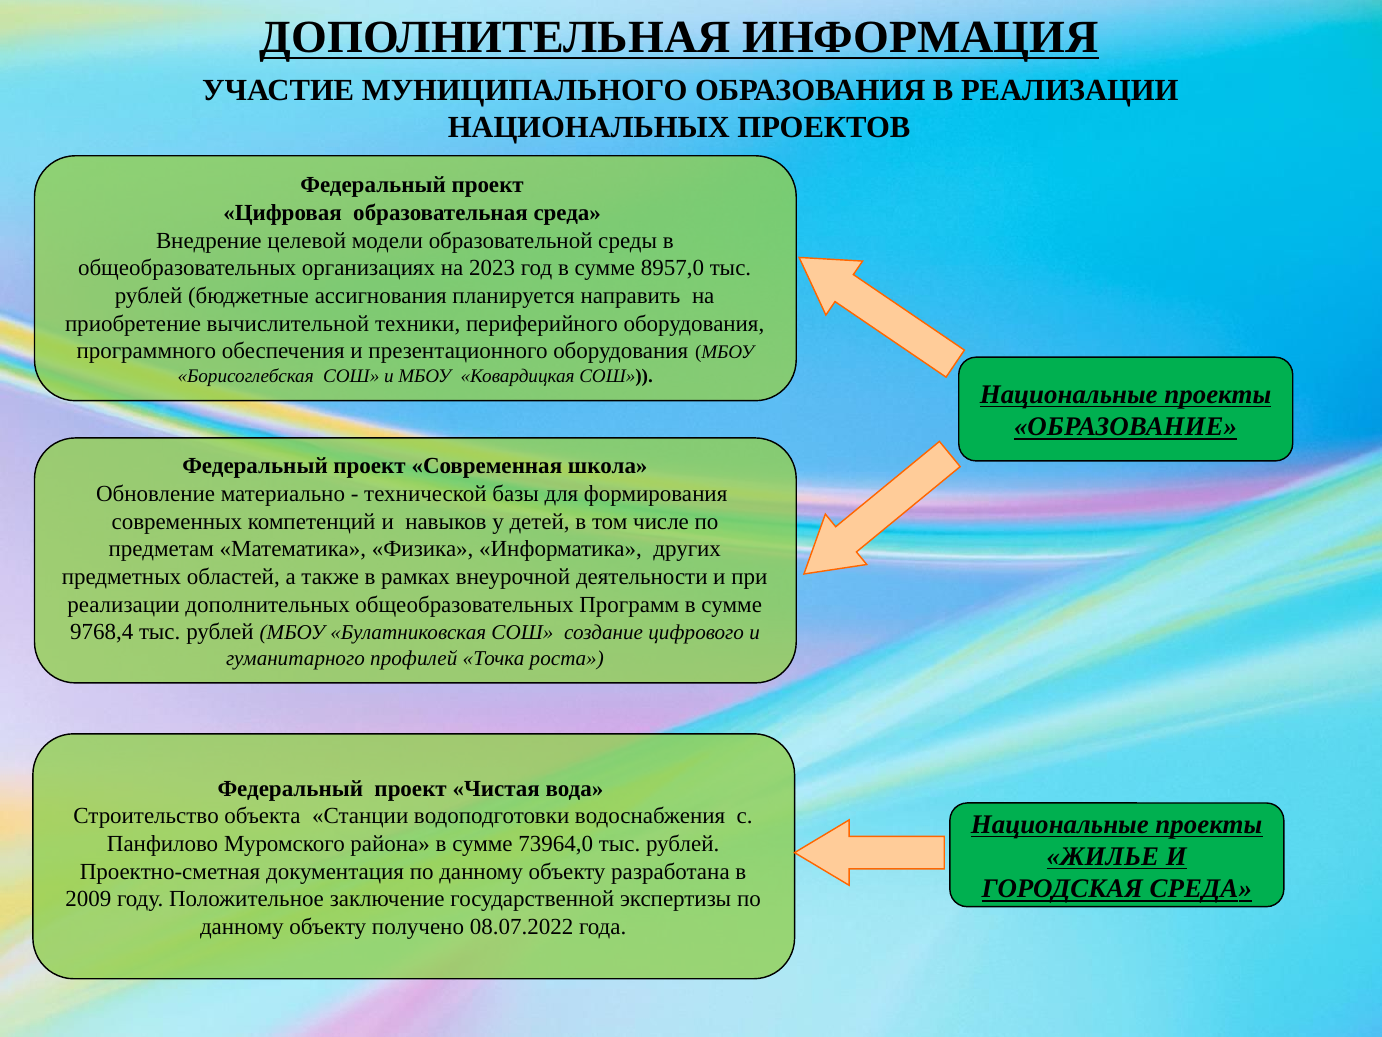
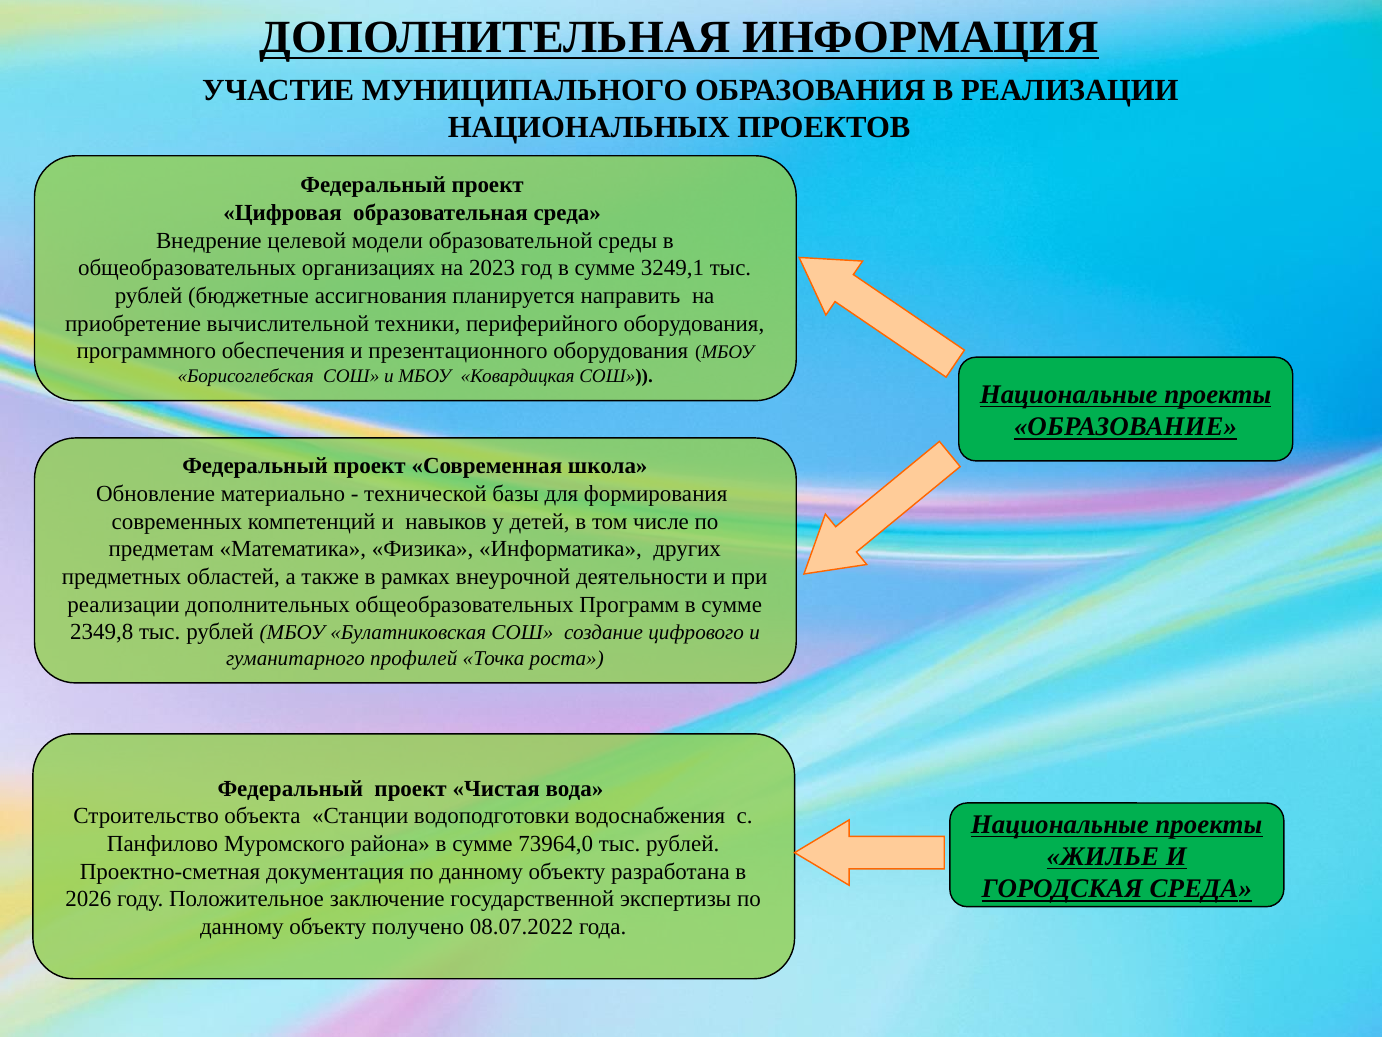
8957,0: 8957,0 -> 3249,1
9768,4: 9768,4 -> 2349,8
2009: 2009 -> 2026
